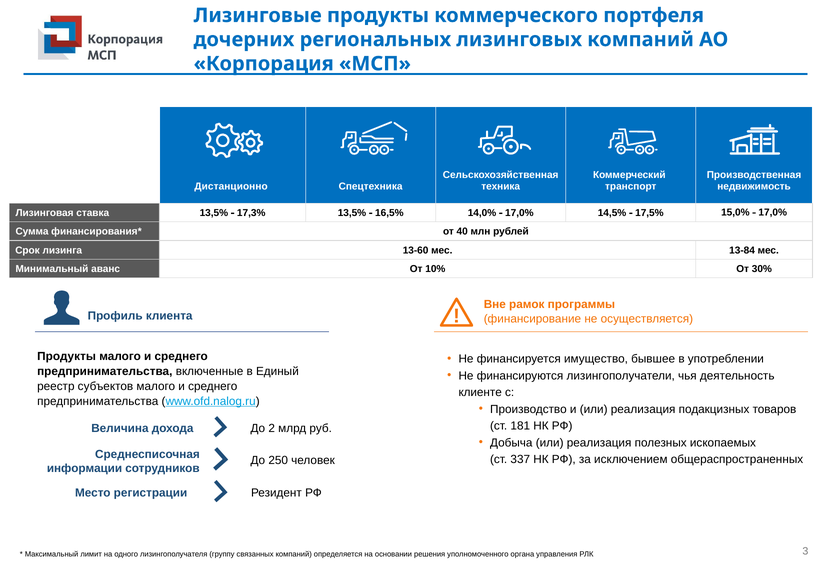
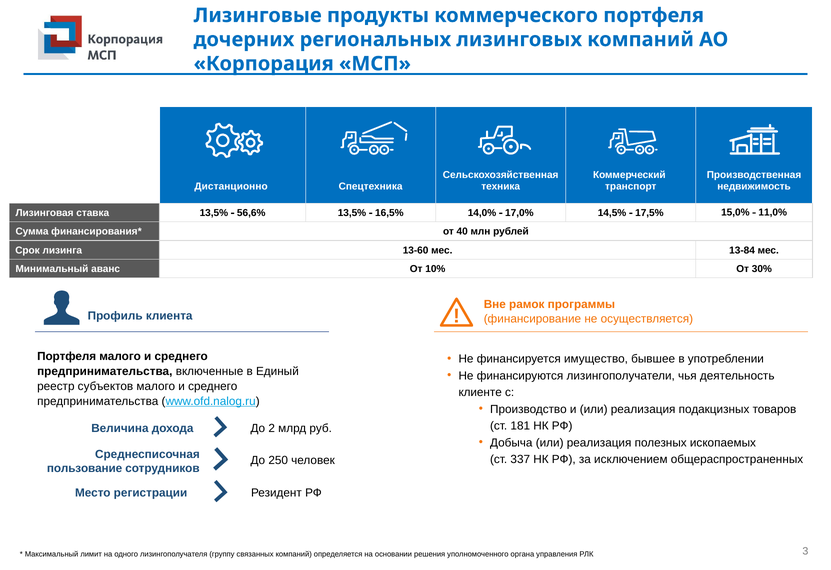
17,3%: 17,3% -> 56,6%
17,0% at (773, 213): 17,0% -> 11,0%
Продукты at (67, 356): Продукты -> Портфеля
информации: информации -> пользование
